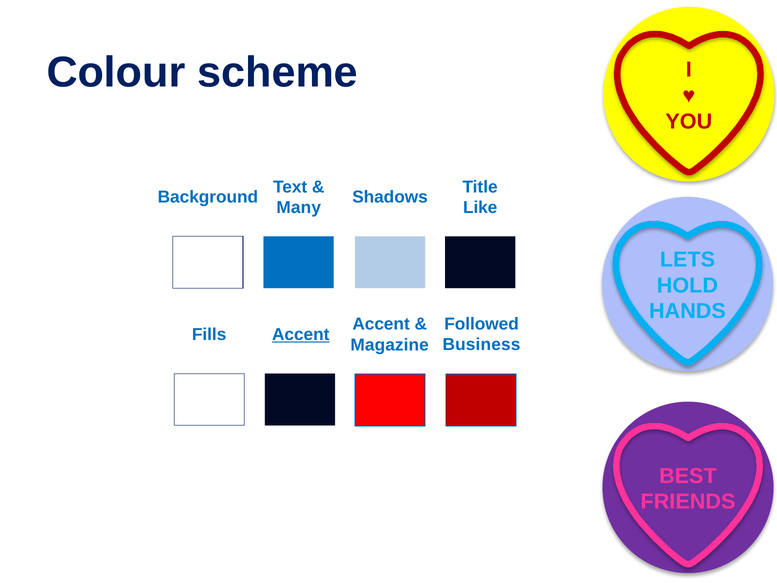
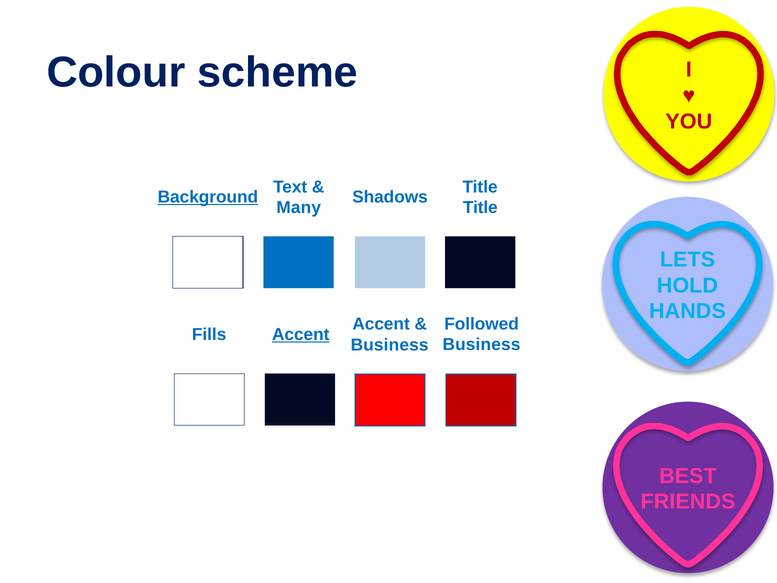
Background underline: none -> present
Like at (480, 208): Like -> Title
Magazine at (390, 345): Magazine -> Business
